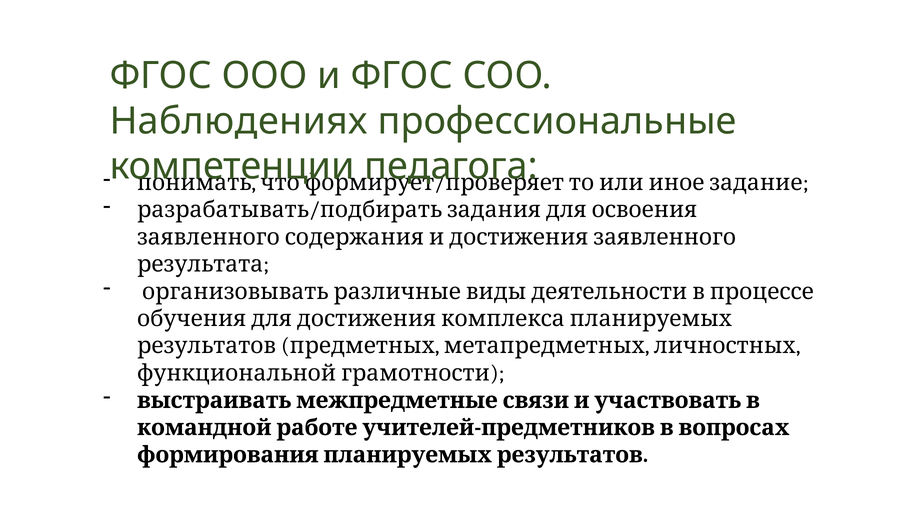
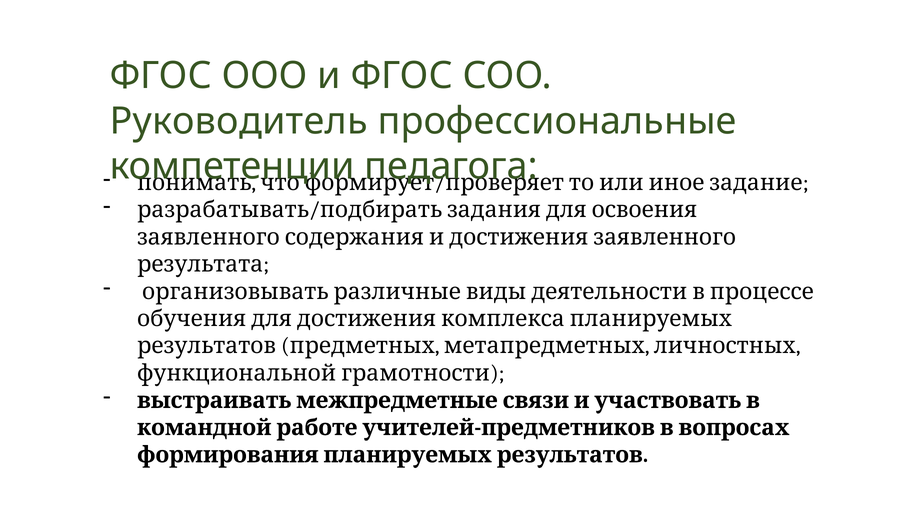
Наблюдениях: Наблюдениях -> Руководитель
